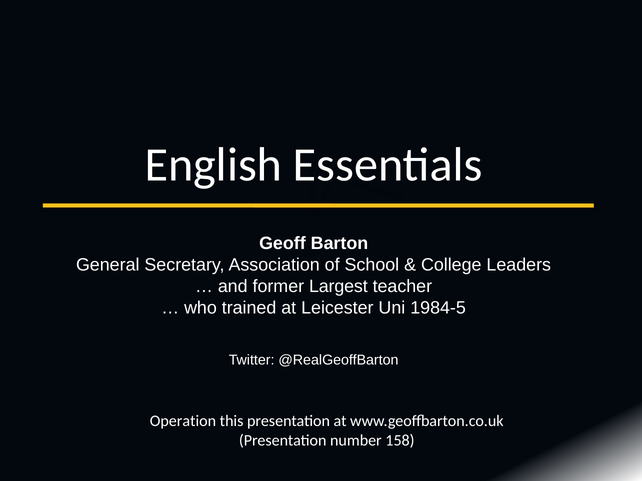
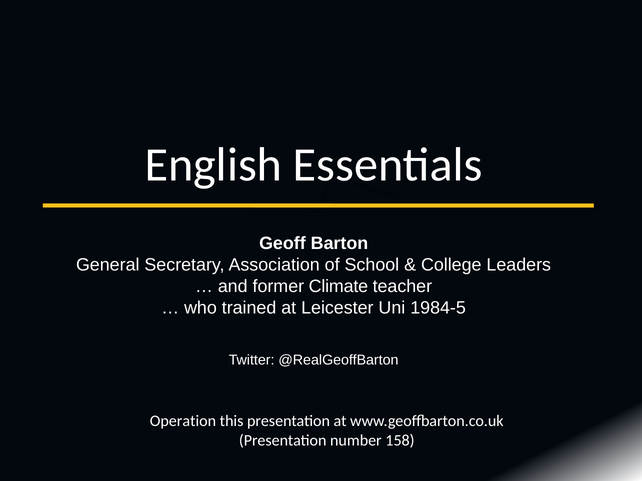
Largest: Largest -> Climate
